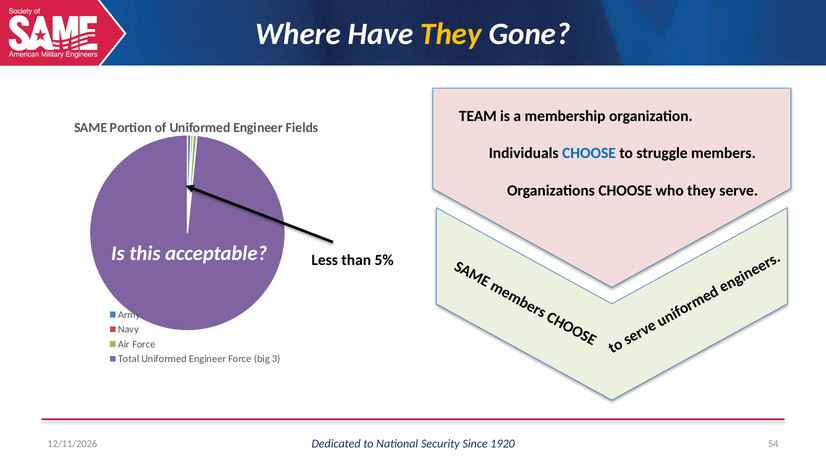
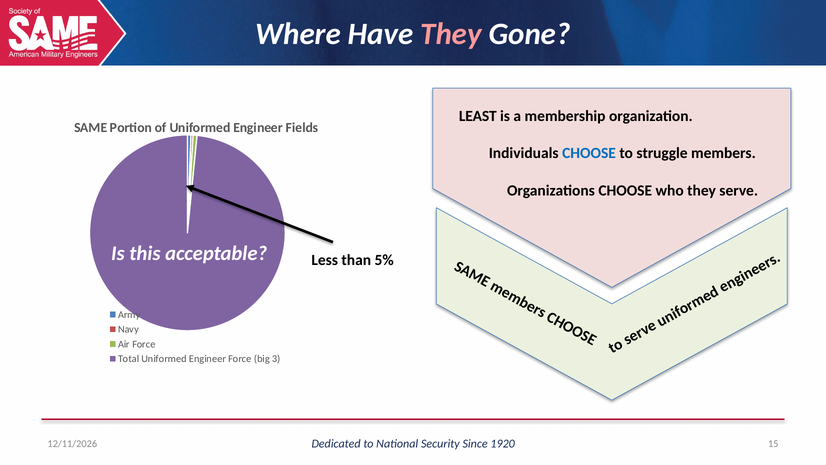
They at (451, 34) colour: yellow -> pink
TEAM: TEAM -> LEAST
54: 54 -> 15
